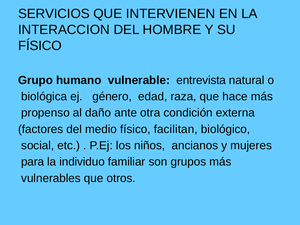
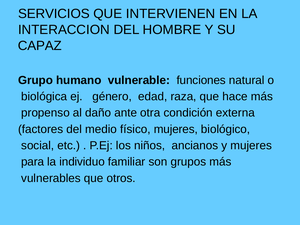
FÍSICO at (40, 46): FÍSICO -> CAPAZ
entrevista: entrevista -> funciones
físico facilitan: facilitan -> mujeres
